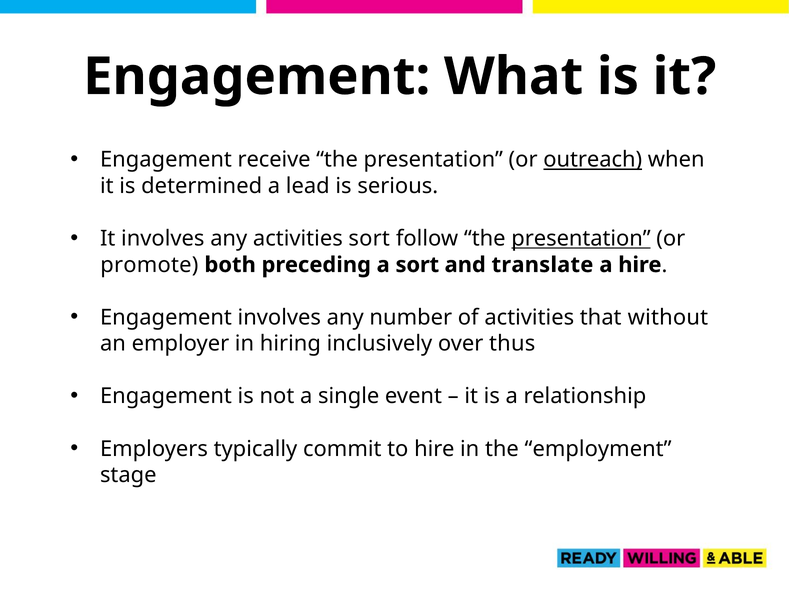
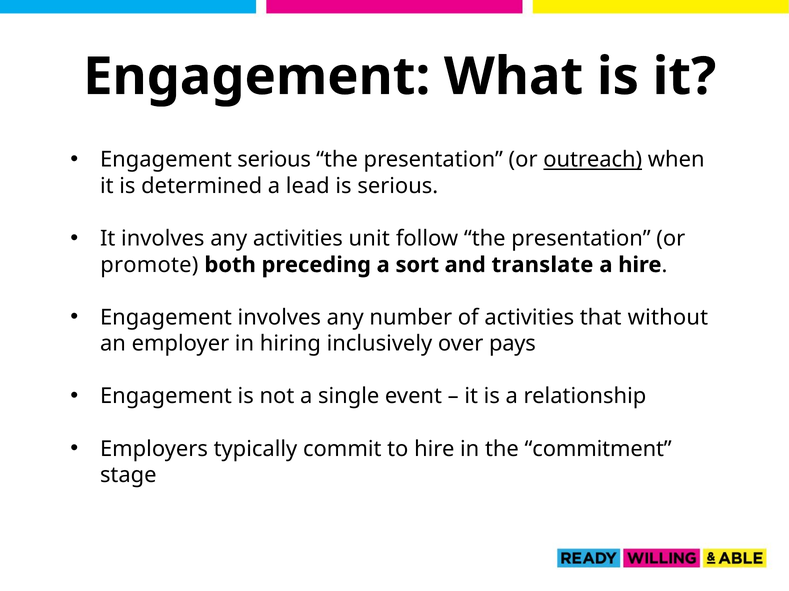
Engagement receive: receive -> serious
activities sort: sort -> unit
presentation at (581, 239) underline: present -> none
thus: thus -> pays
employment: employment -> commitment
